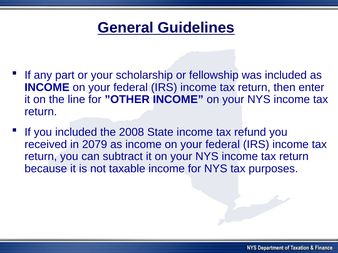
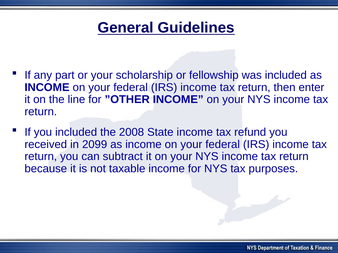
2079: 2079 -> 2099
